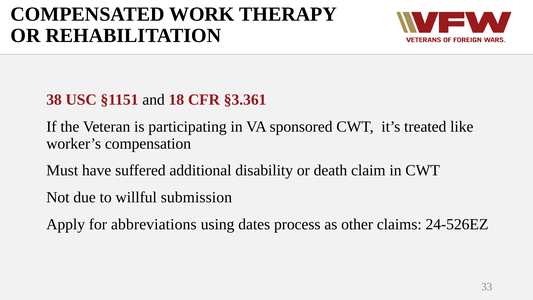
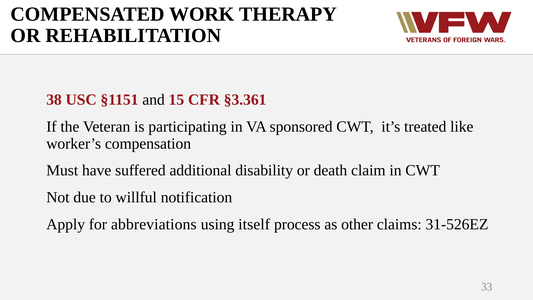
18: 18 -> 15
submission: submission -> notification
dates: dates -> itself
24-526EZ: 24-526EZ -> 31-526EZ
